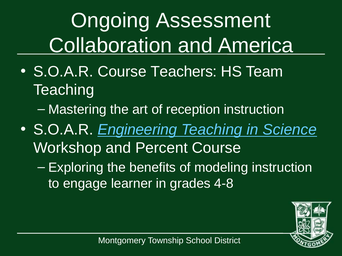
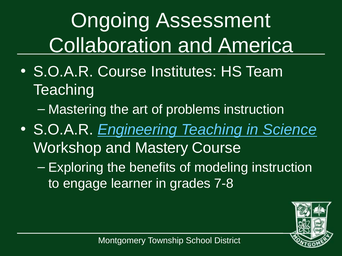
Teachers: Teachers -> Institutes
reception: reception -> problems
Percent: Percent -> Mastery
4-8: 4-8 -> 7-8
